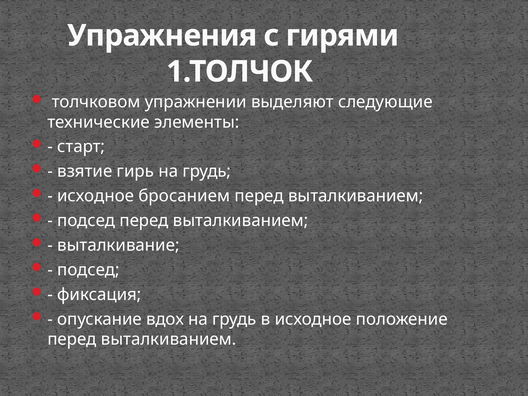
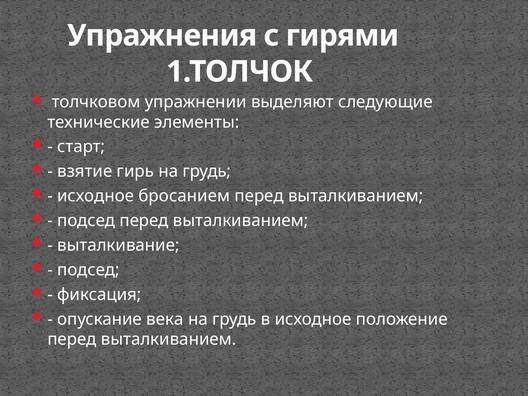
вдох: вдох -> века
